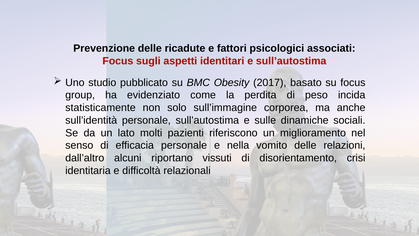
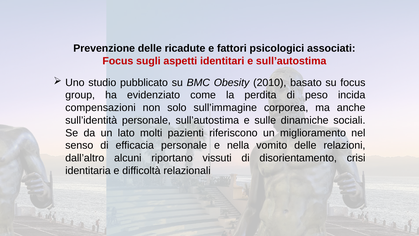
2017: 2017 -> 2010
statisticamente: statisticamente -> compensazioni
